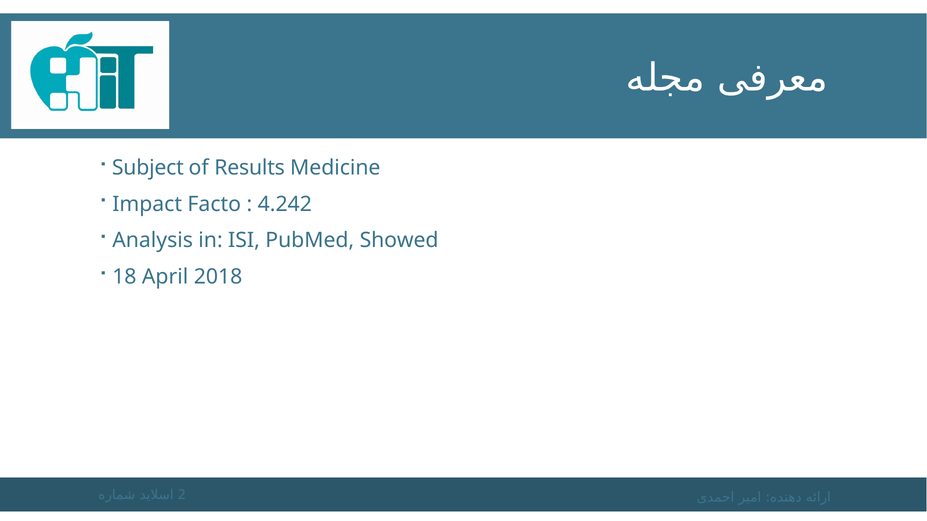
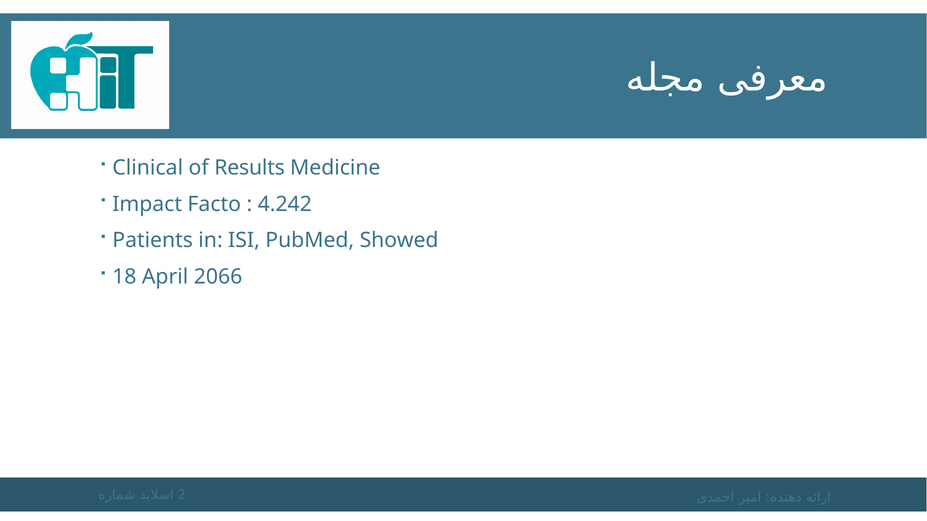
Subject: Subject -> Clinical
Analysis: Analysis -> Patients
2018: 2018 -> 2066
